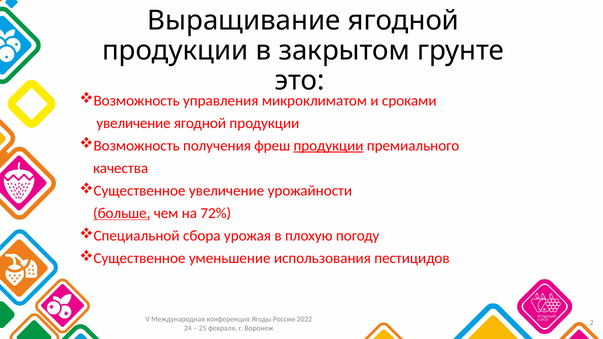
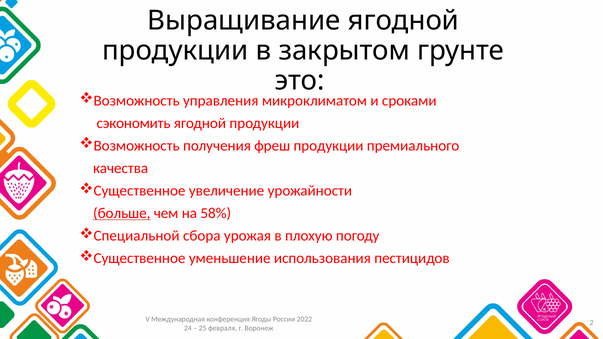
увеличение at (134, 123): увеличение -> сэкономить
продукции at (328, 146) underline: present -> none
72%: 72% -> 58%
